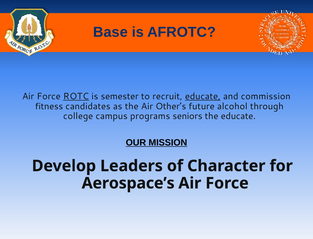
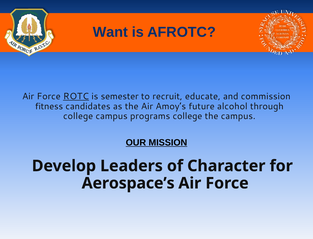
Base: Base -> Want
educate at (203, 96) underline: present -> none
Other’s: Other’s -> Amoy’s
programs seniors: seniors -> college
the educate: educate -> campus
